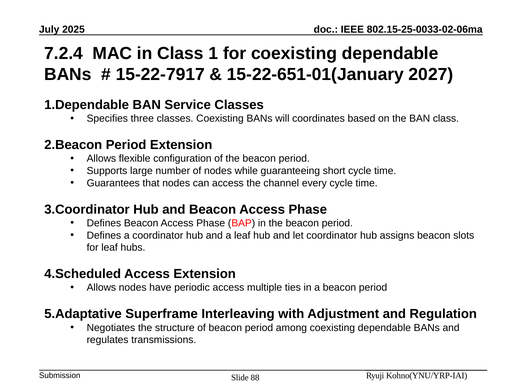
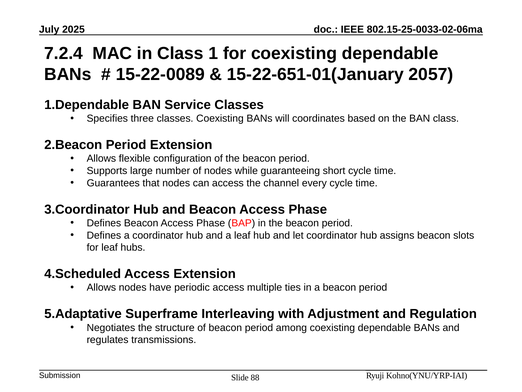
15-22-7917: 15-22-7917 -> 15-22-0089
2027: 2027 -> 2057
